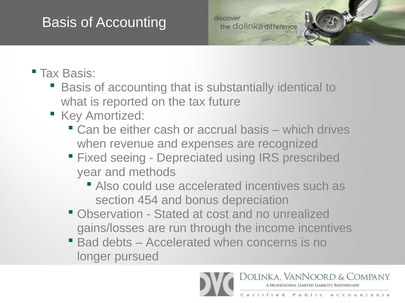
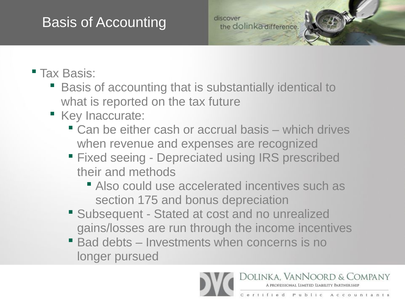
Amortized: Amortized -> Inaccurate
year: year -> their
454: 454 -> 175
Observation: Observation -> Subsequent
Accelerated at (178, 243): Accelerated -> Investments
